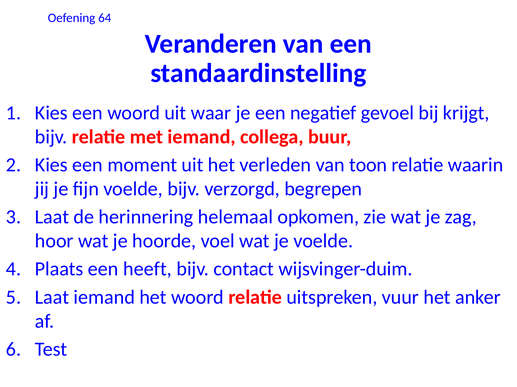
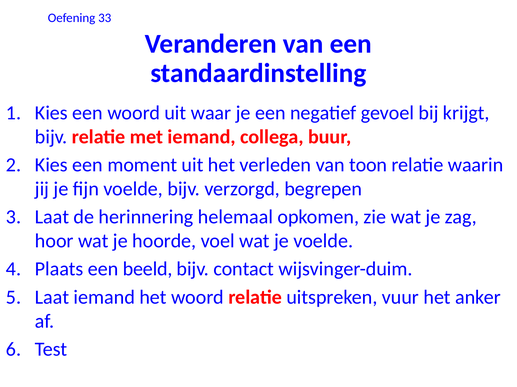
64: 64 -> 33
heeft: heeft -> beeld
